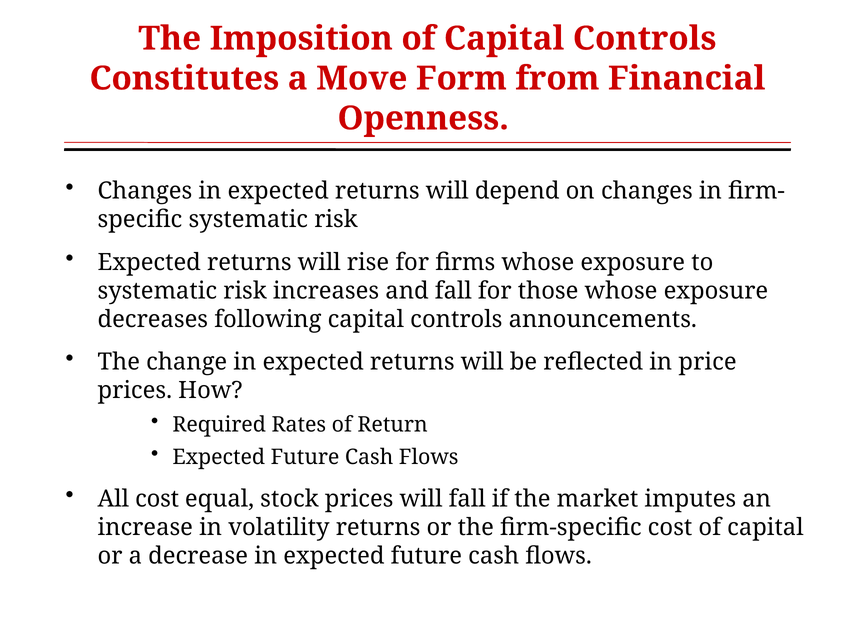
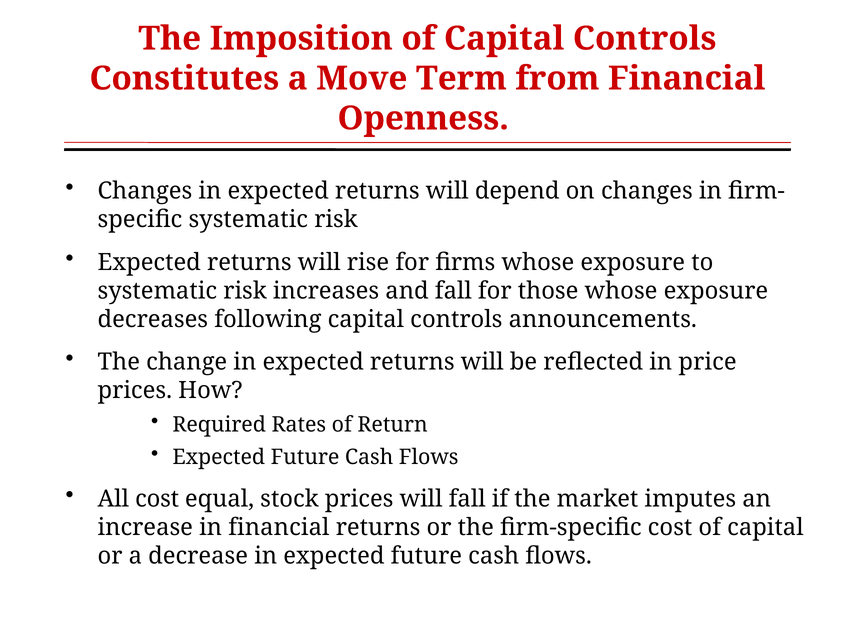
Form: Form -> Term
in volatility: volatility -> financial
